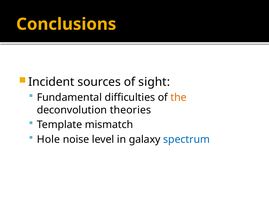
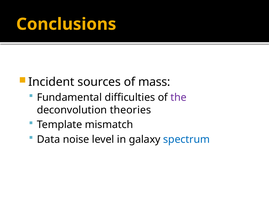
sight: sight -> mass
the colour: orange -> purple
Hole: Hole -> Data
